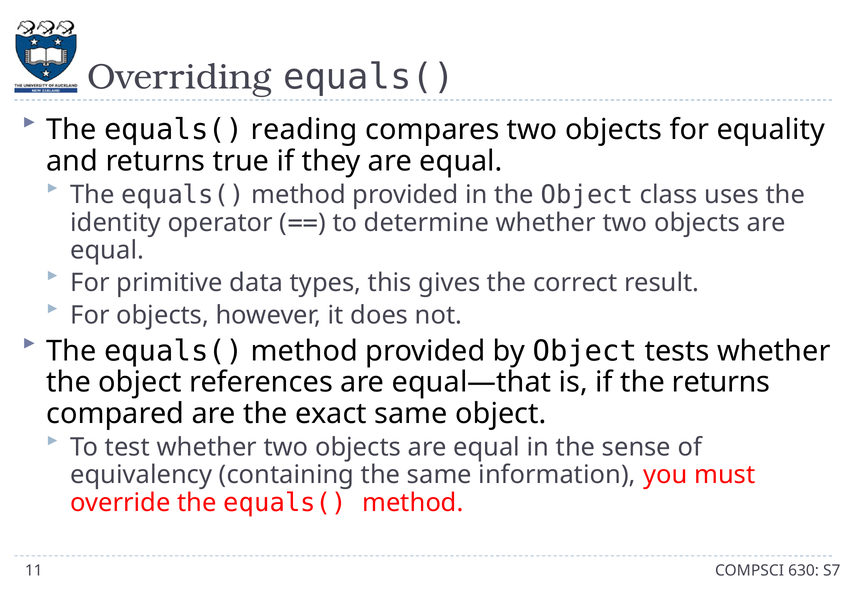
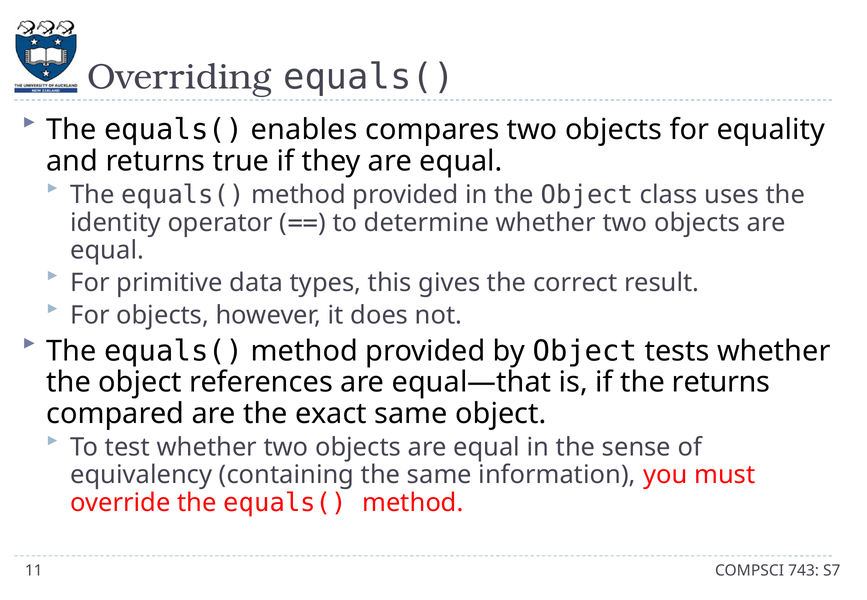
reading: reading -> enables
630: 630 -> 743
